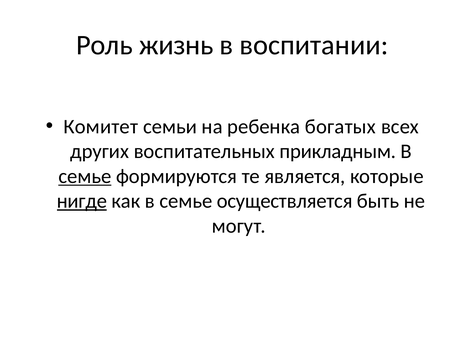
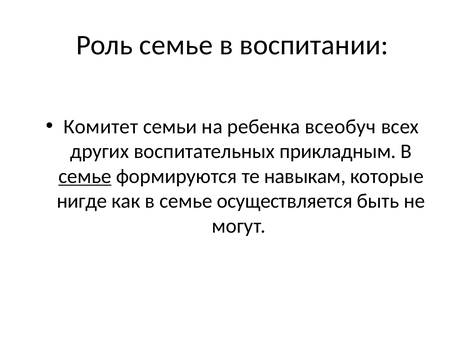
Роль жизнь: жизнь -> семье
богатых: богатых -> всеобуч
является: является -> навыкам
нигде underline: present -> none
